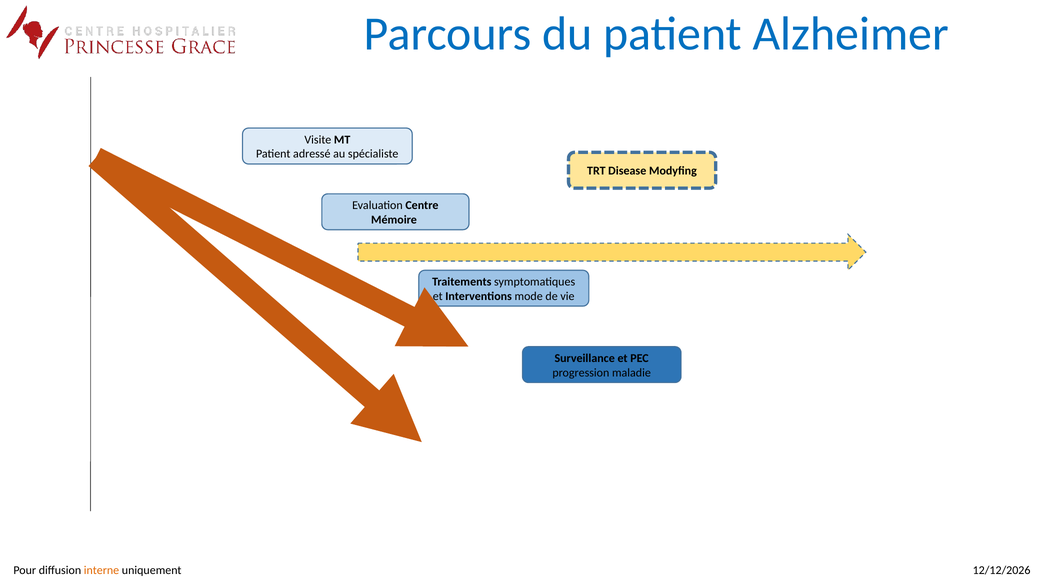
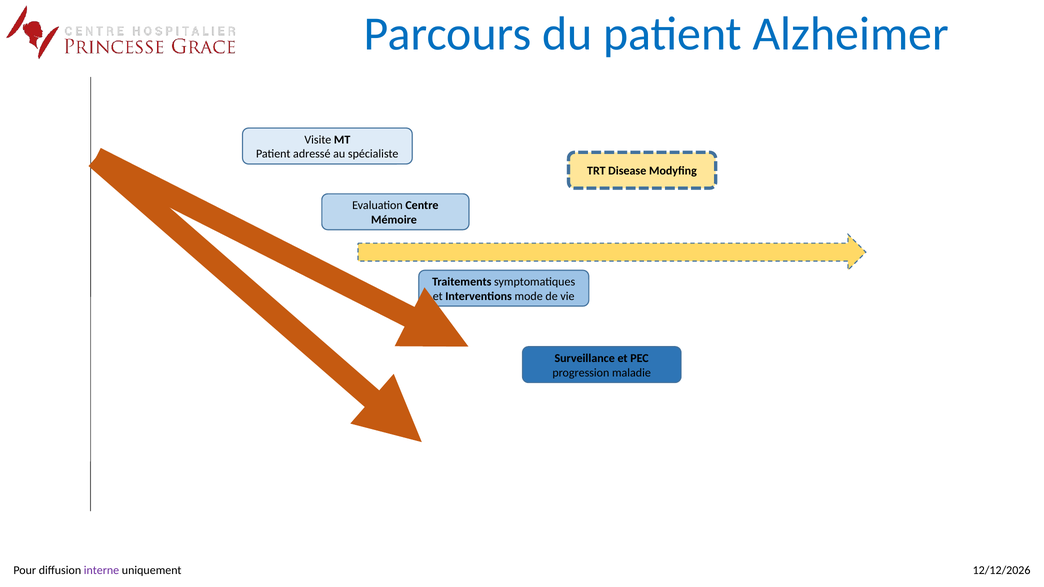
interne colour: orange -> purple
